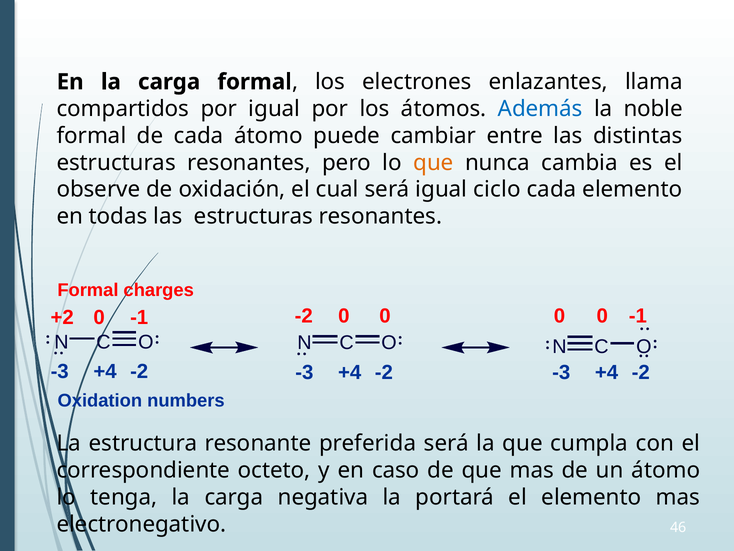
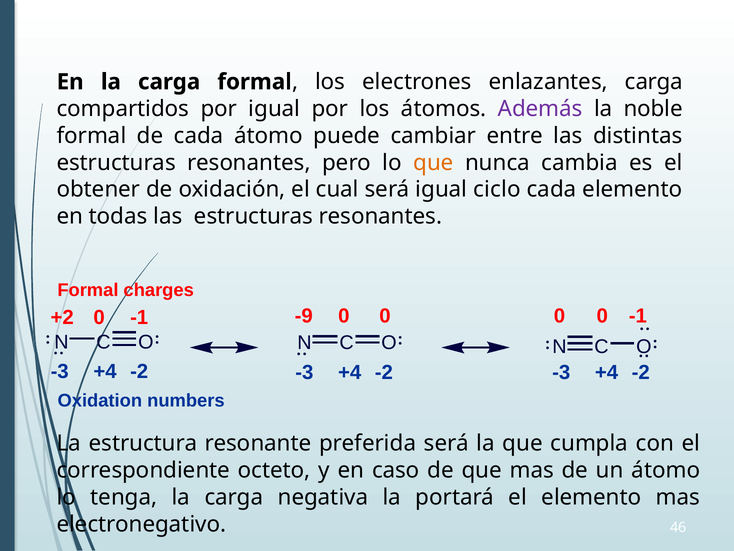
enlazantes llama: llama -> carga
Además colour: blue -> purple
observe: observe -> obtener
-1 -2: -2 -> -9
